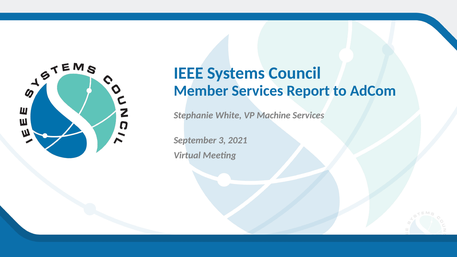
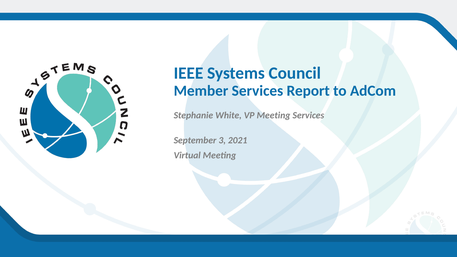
VP Machine: Machine -> Meeting
